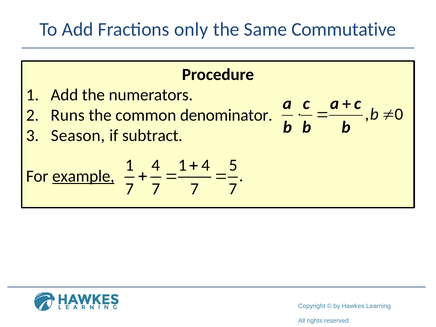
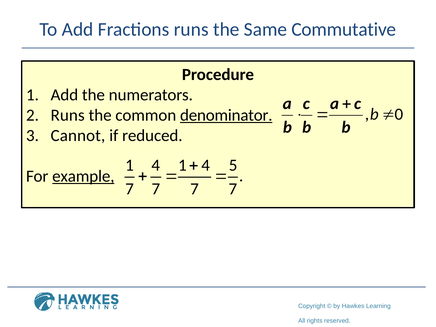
Fractions only: only -> runs
denominator underline: none -> present
Season: Season -> Cannot
subtract: subtract -> reduced
